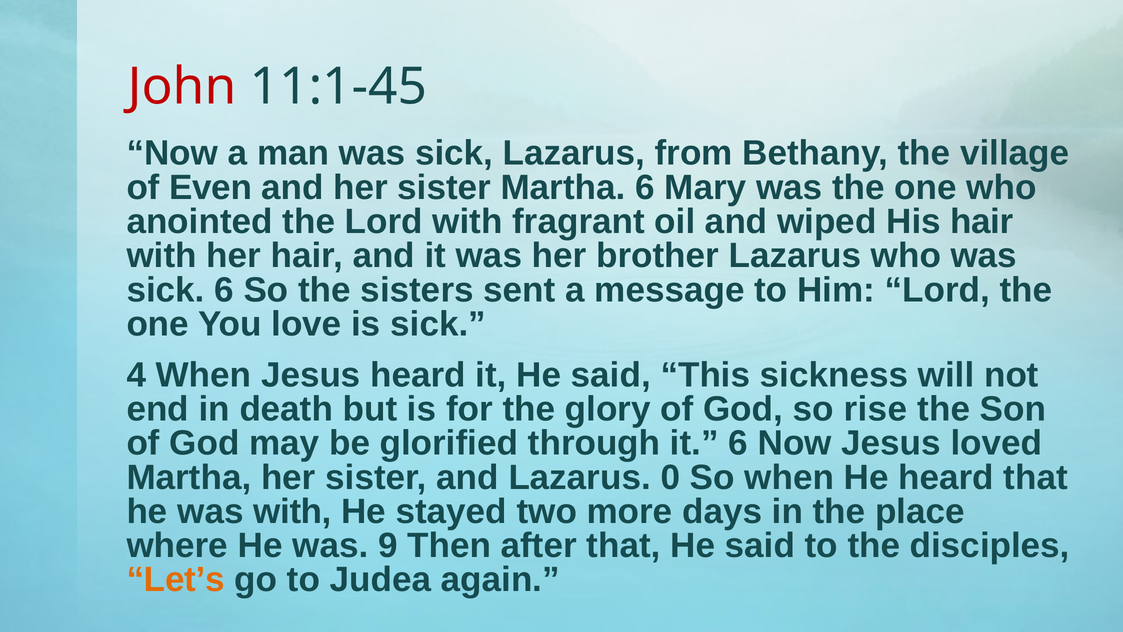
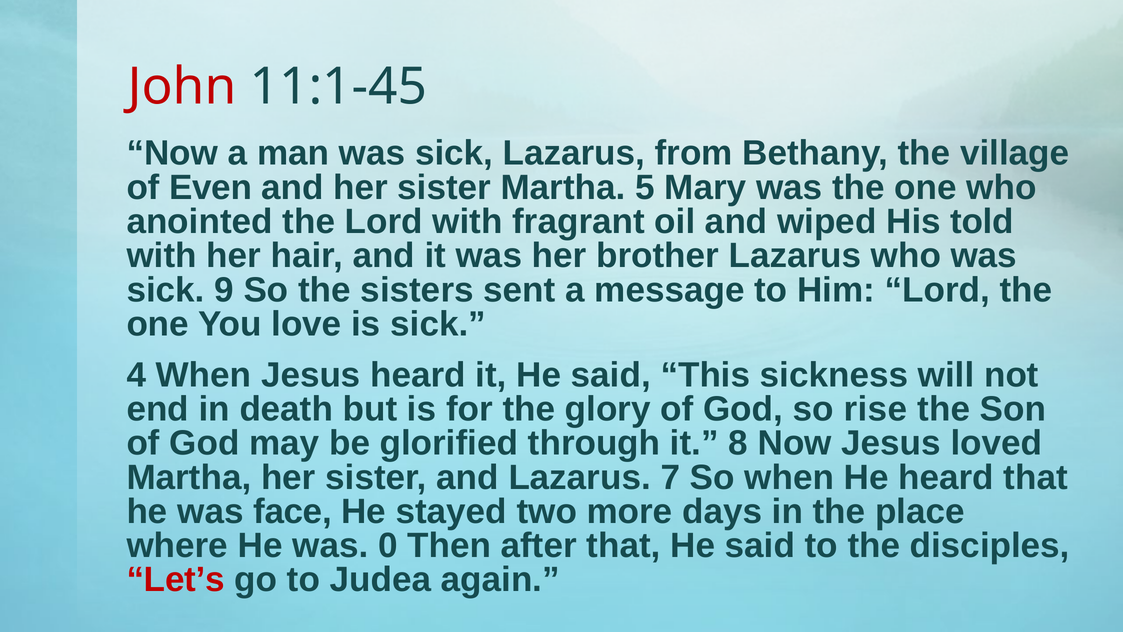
Martha 6: 6 -> 5
His hair: hair -> told
sick 6: 6 -> 9
it 6: 6 -> 8
0: 0 -> 7
was with: with -> face
9: 9 -> 0
Let’s colour: orange -> red
